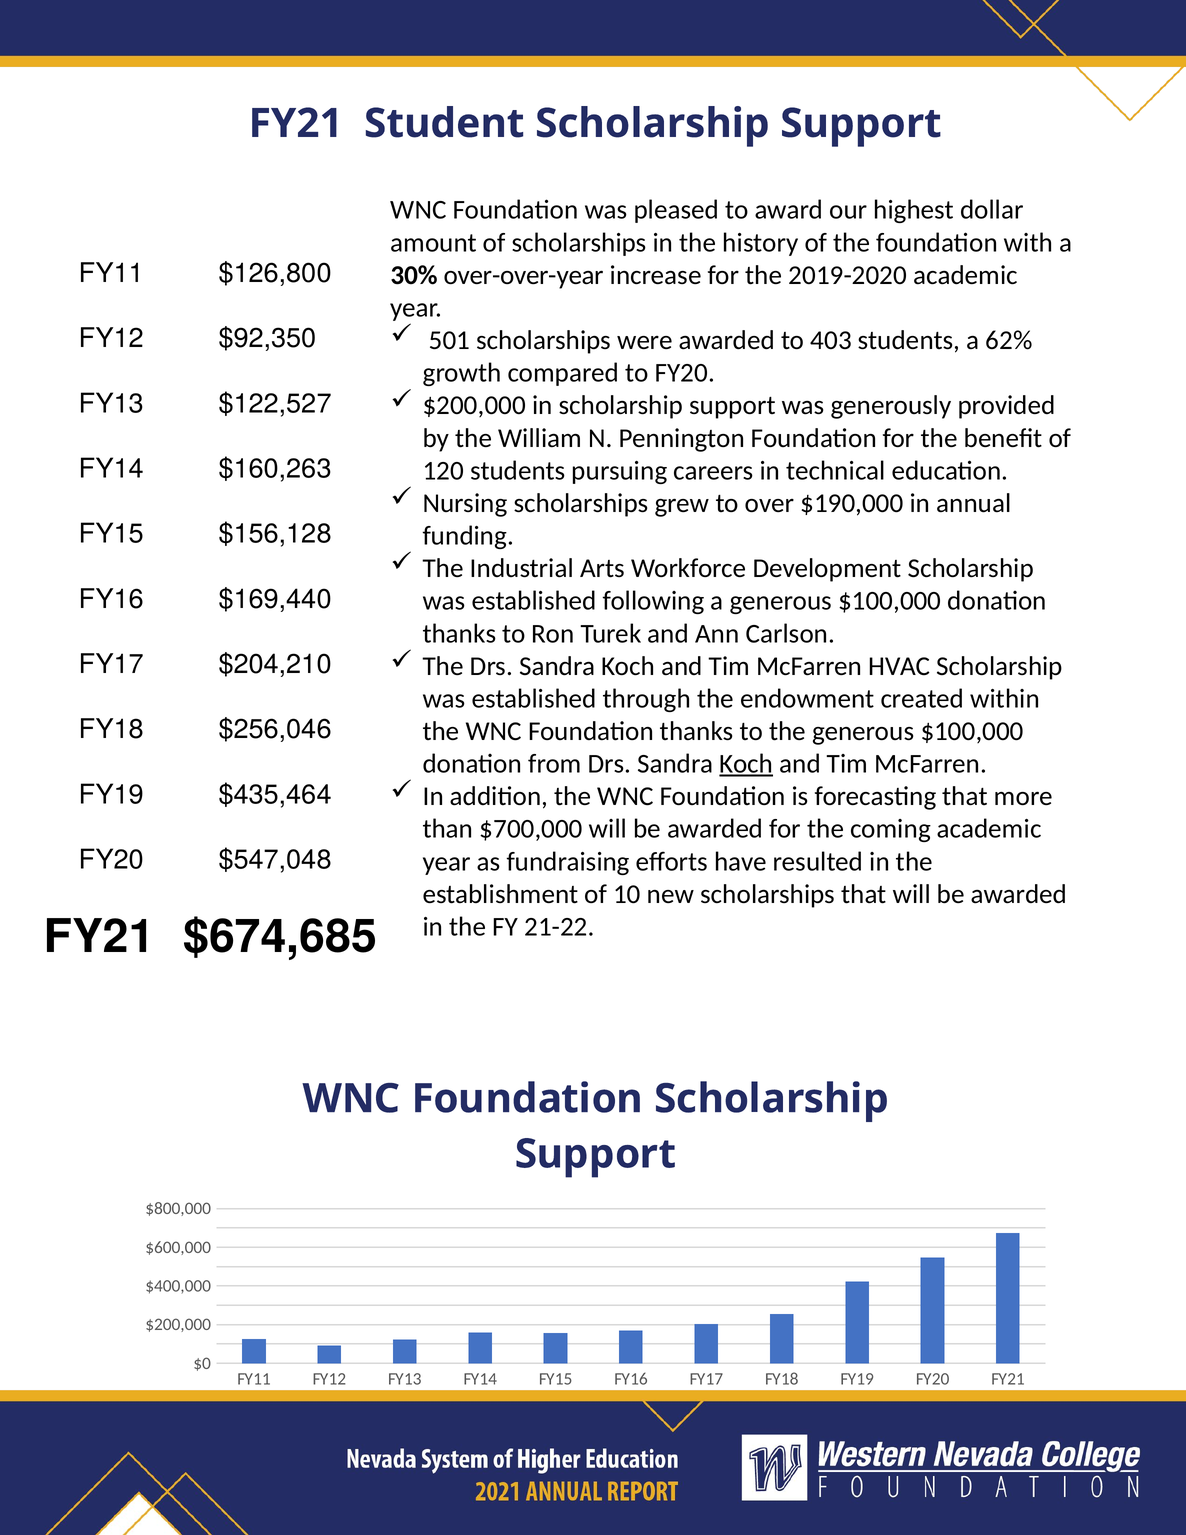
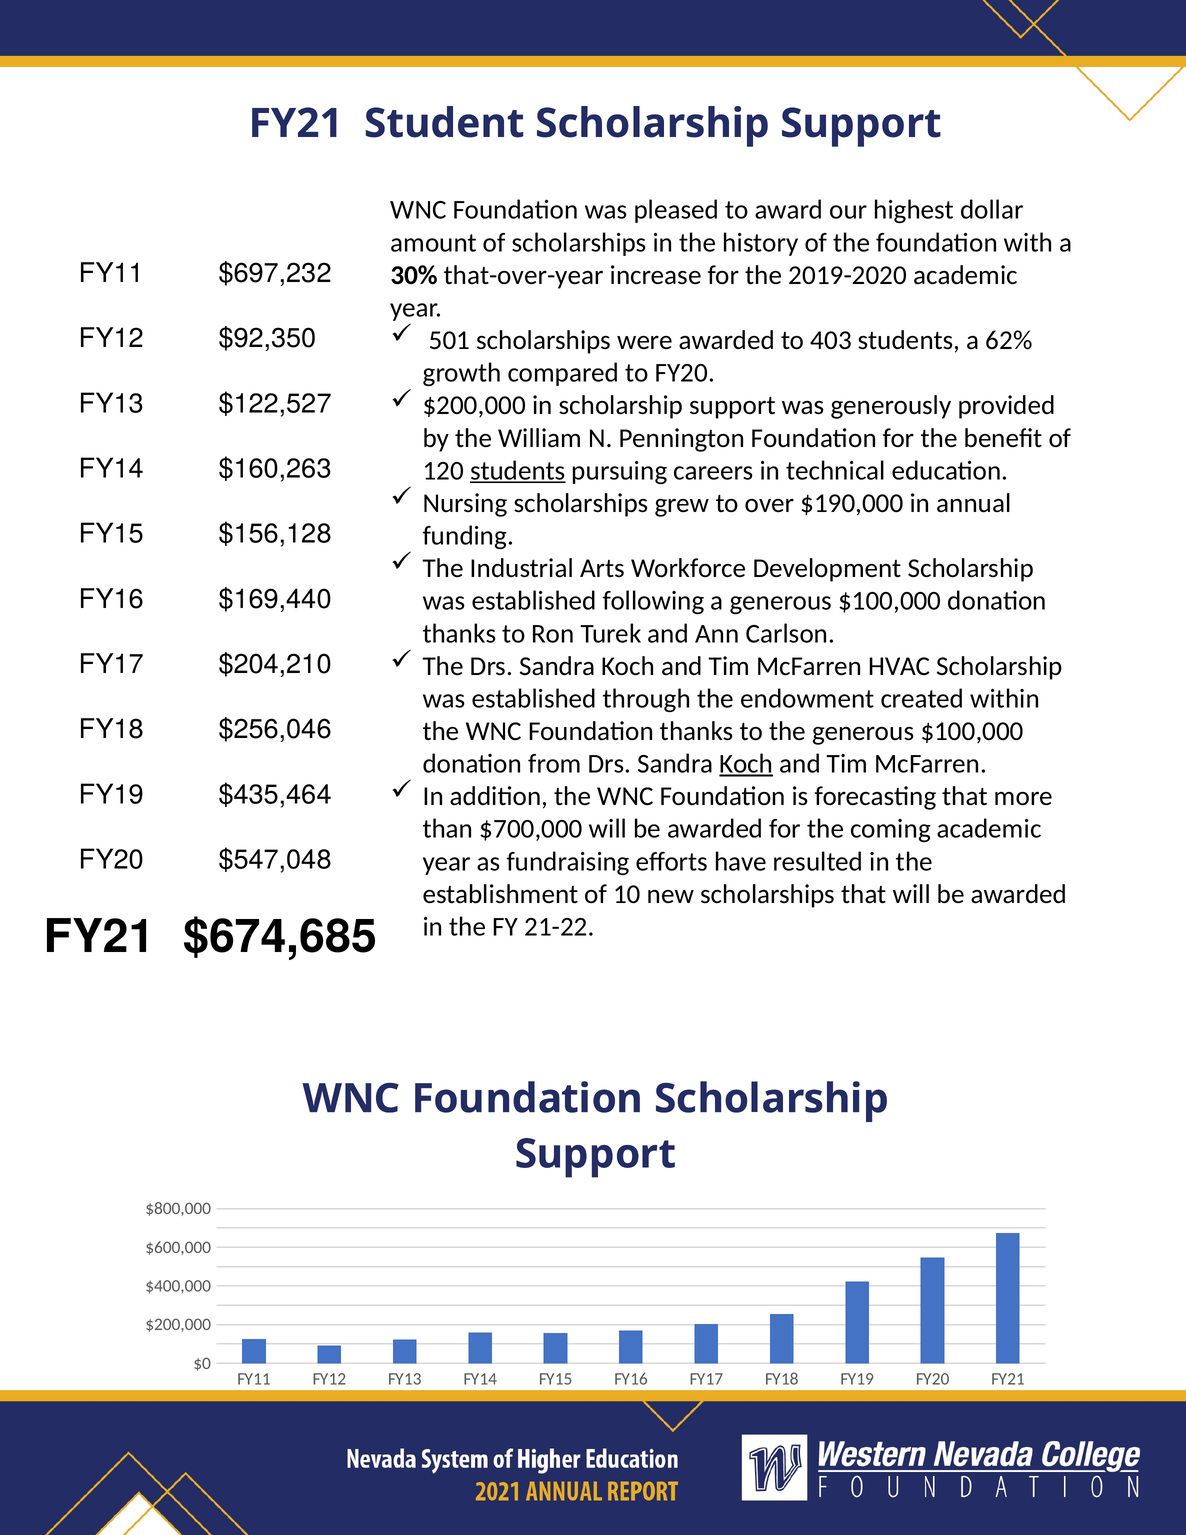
$126,800: $126,800 -> $697,232
over-over-year: over-over-year -> that-over-year
students at (518, 471) underline: none -> present
